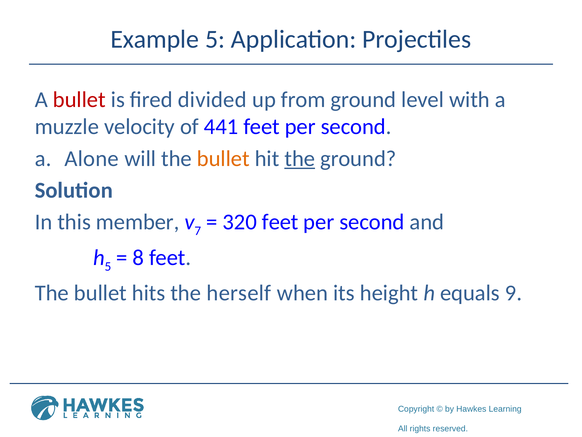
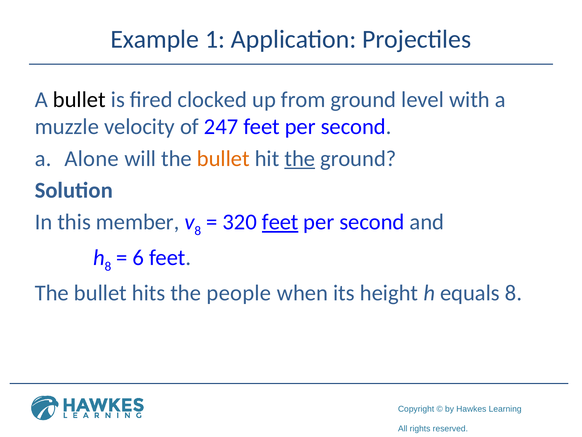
Example 5: 5 -> 1
bullet at (79, 100) colour: red -> black
divided: divided -> clocked
441: 441 -> 247
7 at (198, 231): 7 -> 8
feet at (280, 222) underline: none -> present
h 5: 5 -> 8
8: 8 -> 6
herself: herself -> people
equals 9: 9 -> 8
